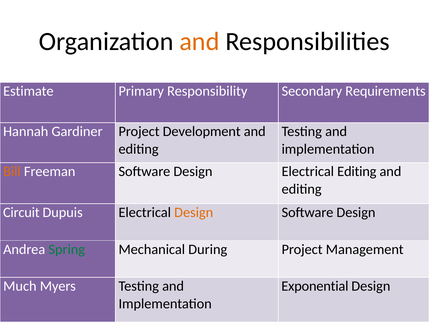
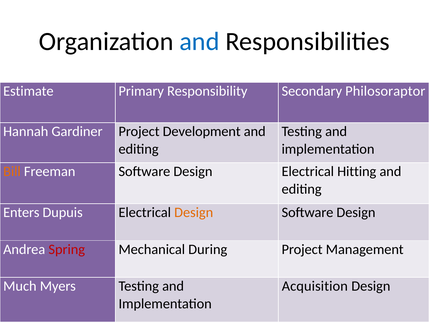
and at (199, 42) colour: orange -> blue
Requirements: Requirements -> Philosoraptor
Electrical Editing: Editing -> Hitting
Circuit: Circuit -> Enters
Spring colour: green -> red
Exponential: Exponential -> Acquisition
